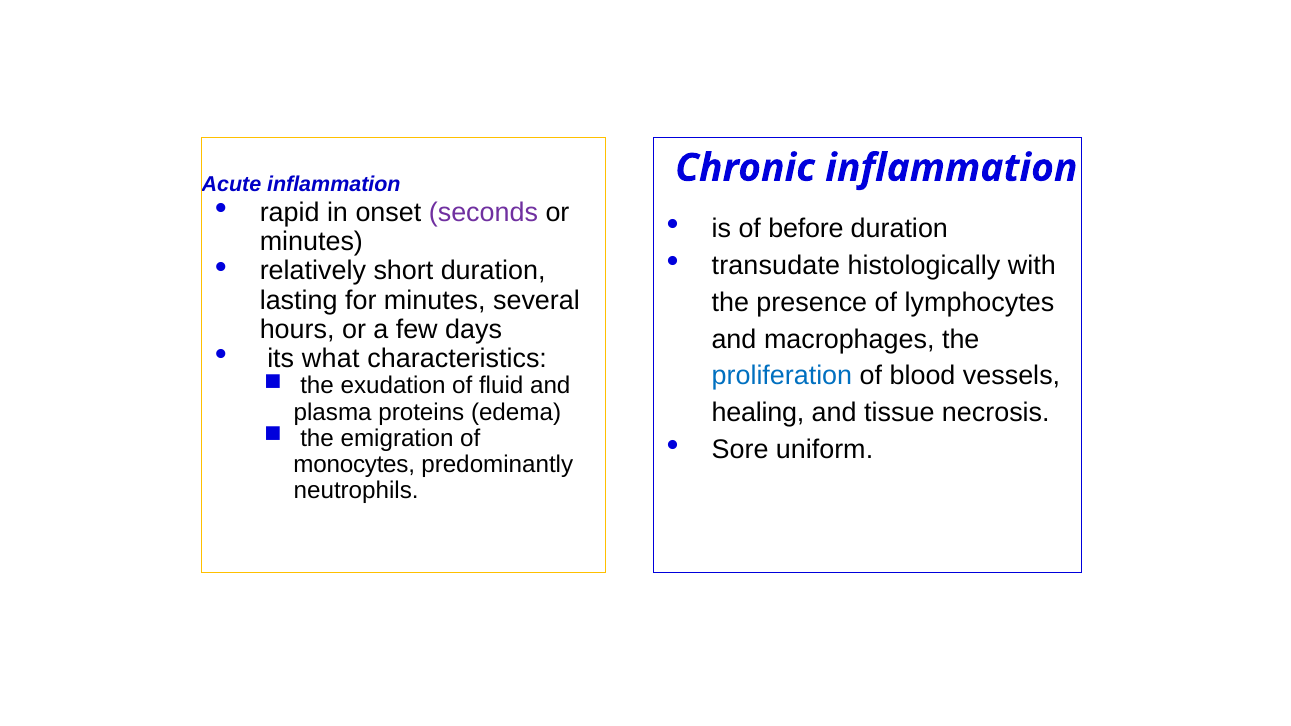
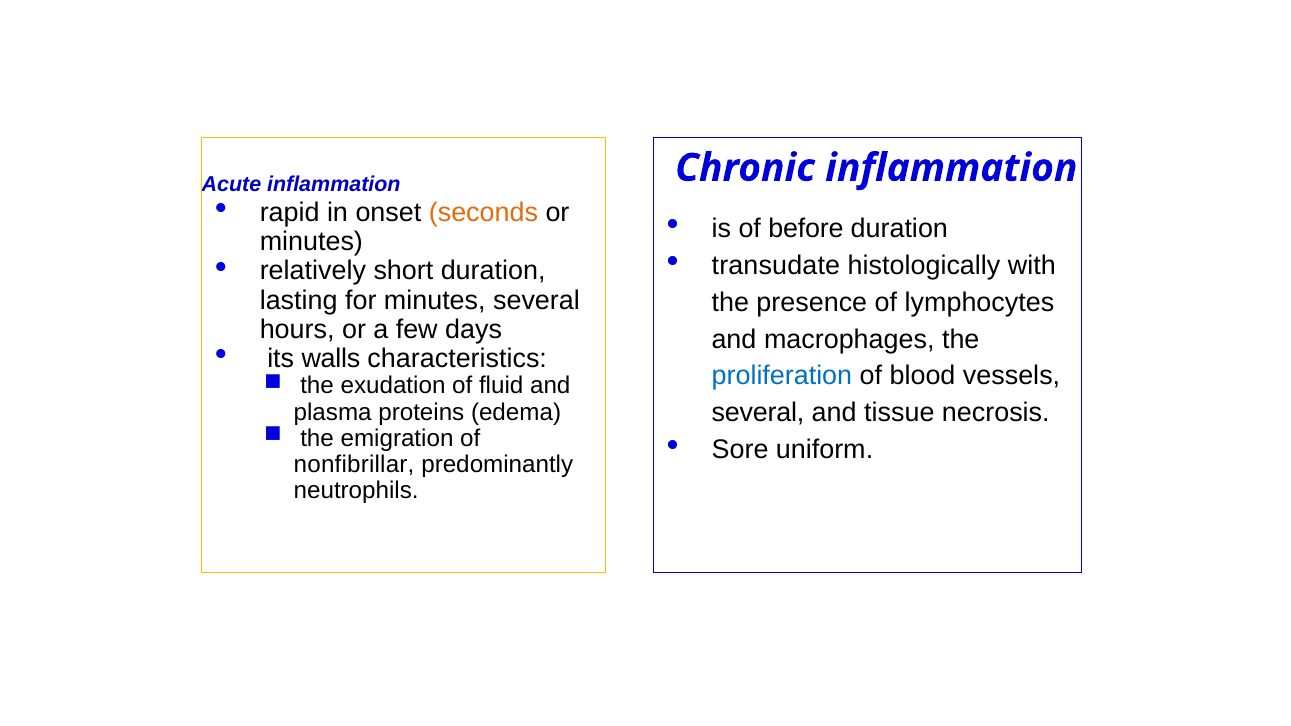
seconds colour: purple -> orange
what: what -> walls
healing at (758, 413): healing -> several
monocytes: monocytes -> nonfibrillar
